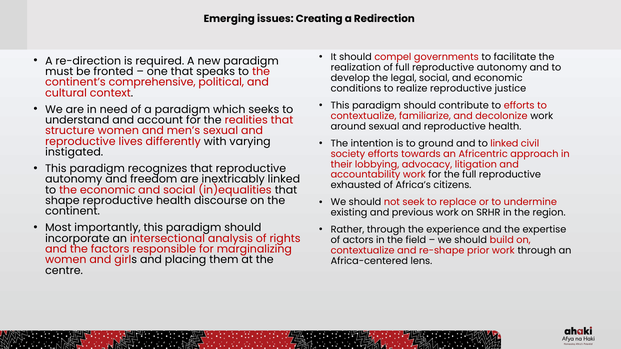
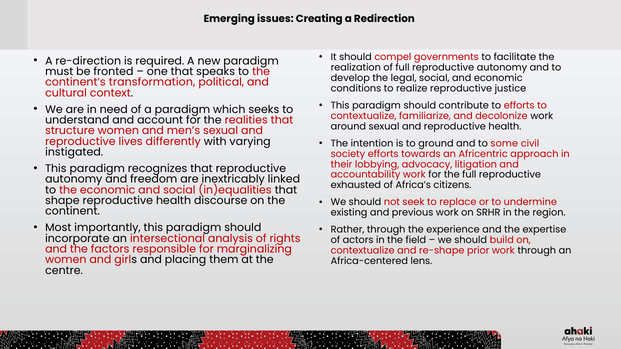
comprehensive: comprehensive -> transformation
to linked: linked -> some
